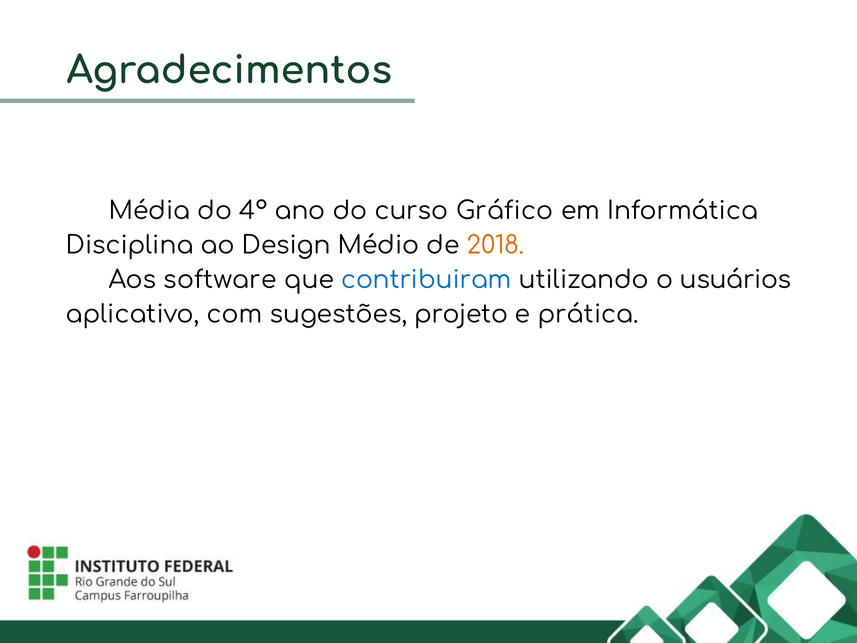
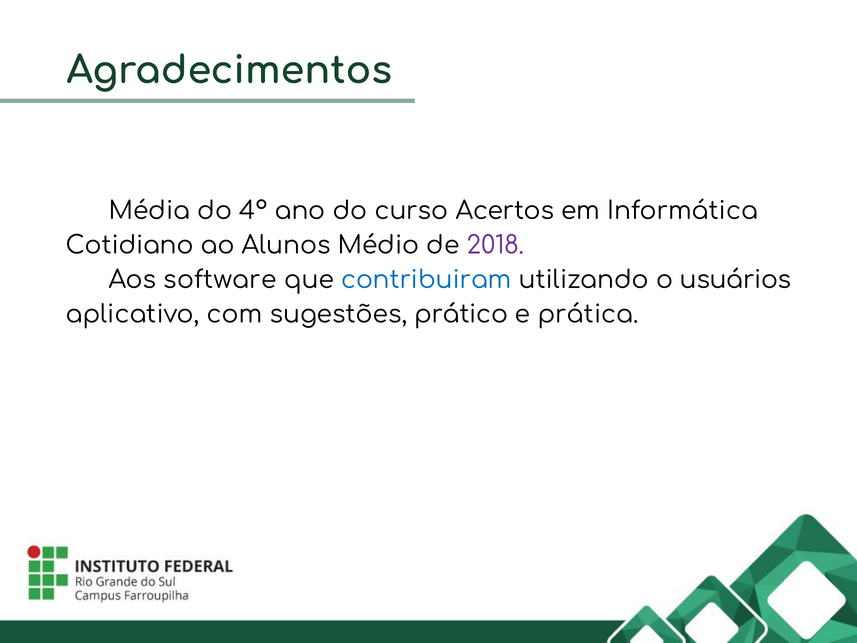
Gráfico: Gráfico -> Acertos
Disciplina: Disciplina -> Cotidiano
Design: Design -> Alunos
2018 colour: orange -> purple
projeto: projeto -> prático
